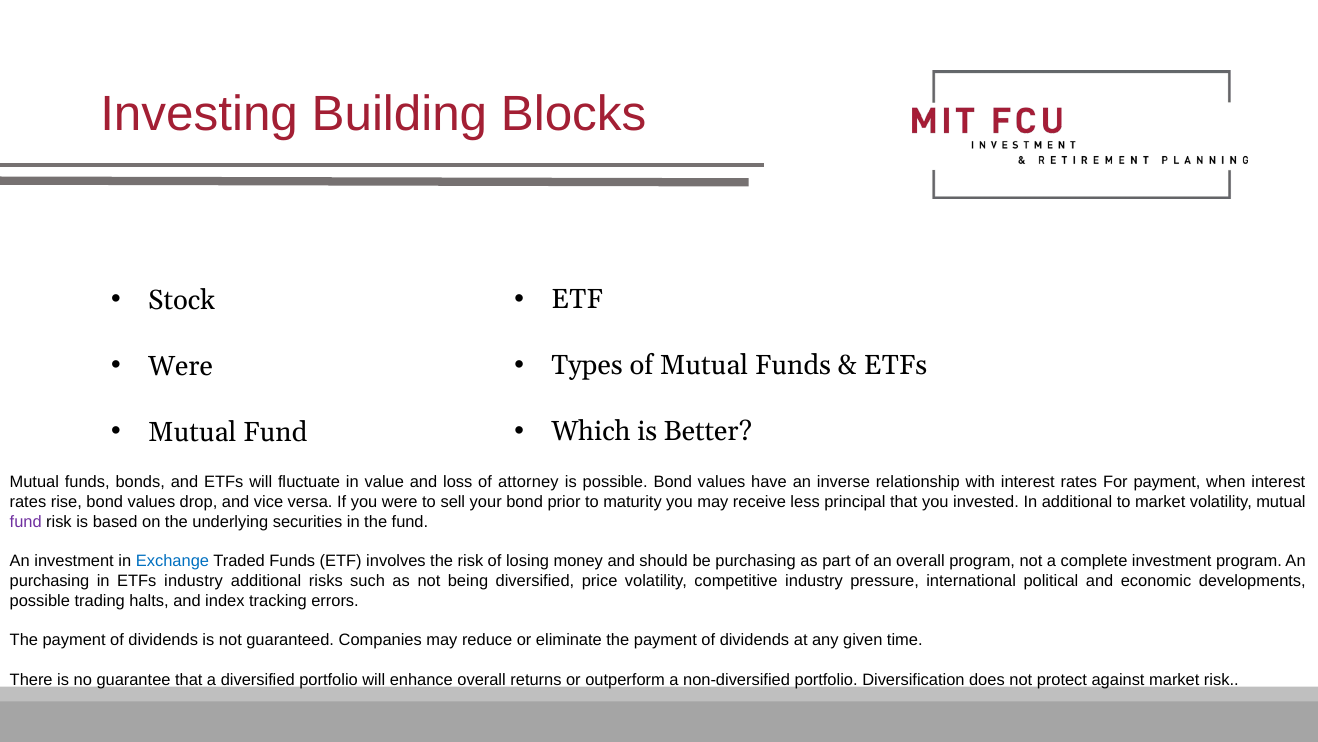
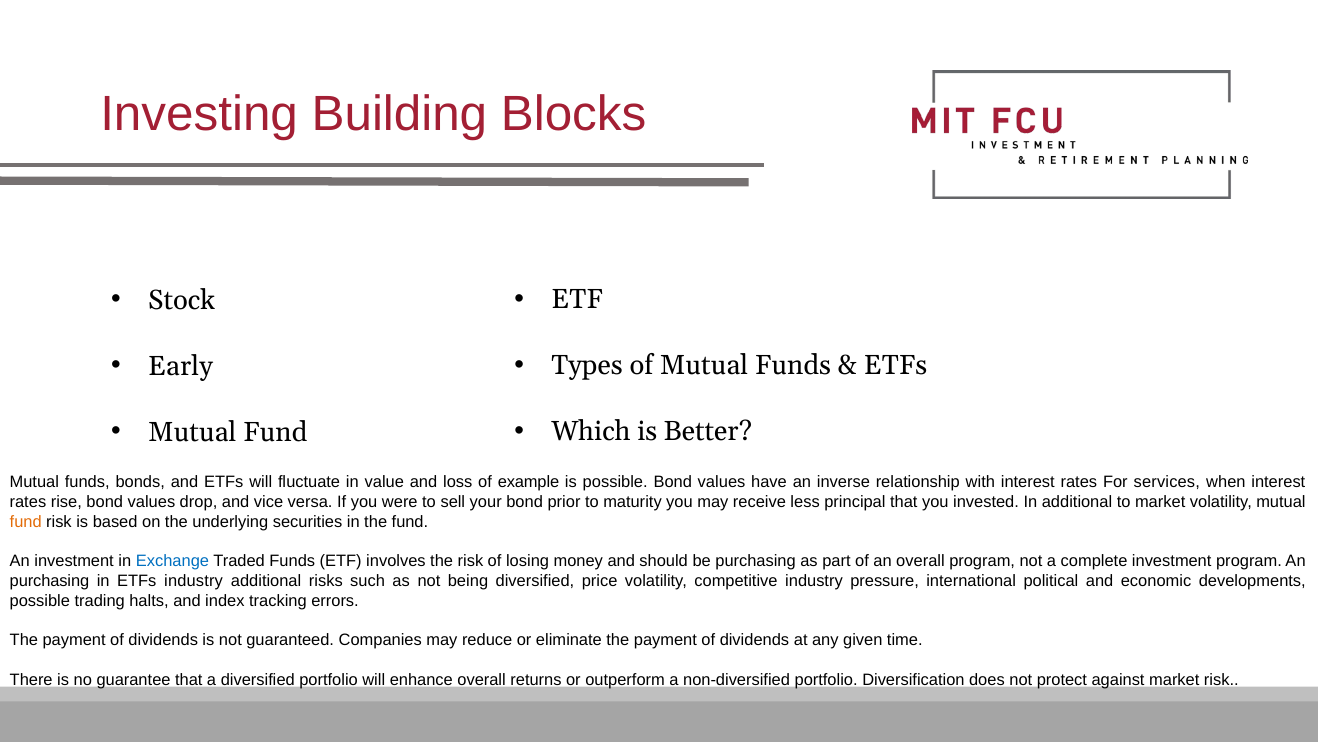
Were at (181, 366): Were -> Early
attorney: attorney -> example
For payment: payment -> services
fund at (26, 521) colour: purple -> orange
